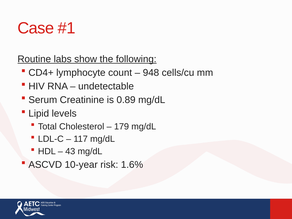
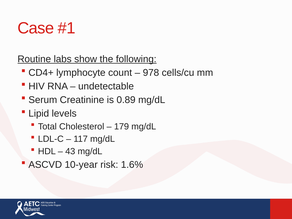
948: 948 -> 978
